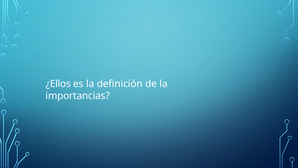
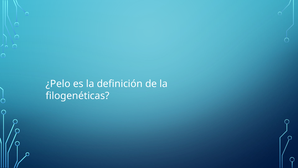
¿Ellos: ¿Ellos -> ¿Pelo
importancias: importancias -> filogenéticas
